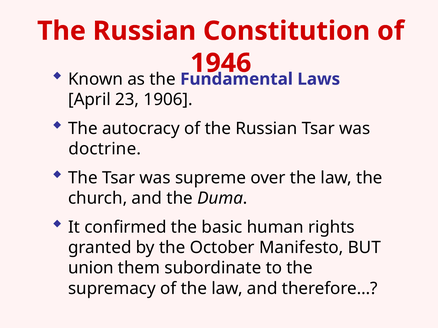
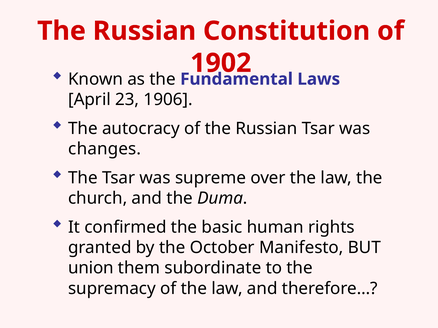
1946: 1946 -> 1902
doctrine: doctrine -> changes
